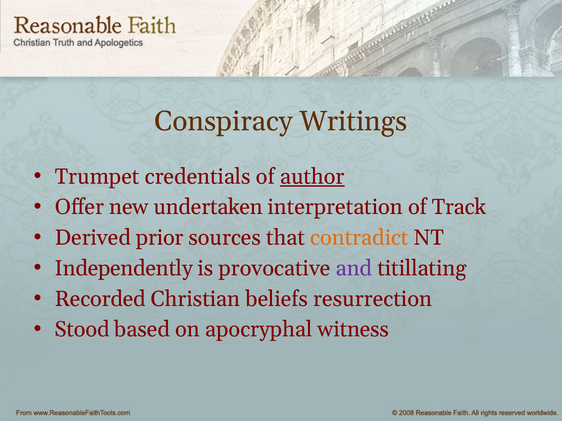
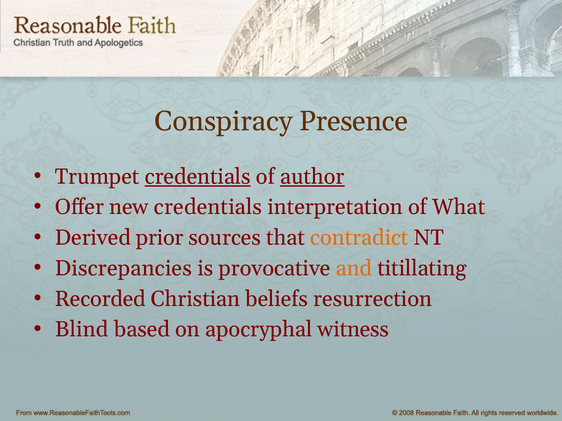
Writings: Writings -> Presence
credentials at (198, 177) underline: none -> present
new undertaken: undertaken -> credentials
Track: Track -> What
Independently: Independently -> Discrepancies
and colour: purple -> orange
Stood: Stood -> Blind
